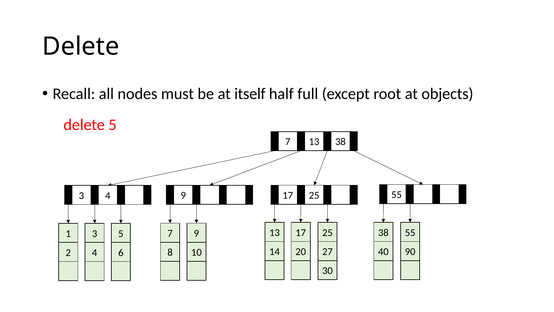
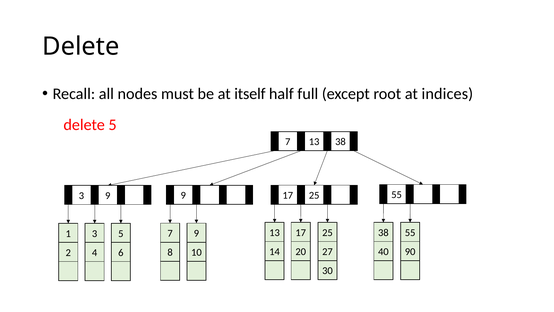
objects: objects -> indices
4 at (108, 195): 4 -> 9
